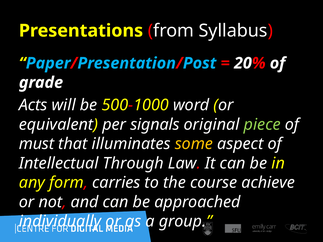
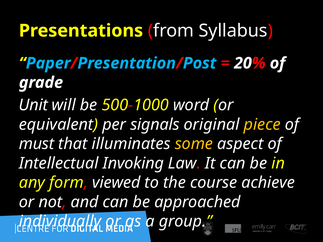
Acts: Acts -> Unit
piece colour: light green -> yellow
Through: Through -> Invoking
carries: carries -> viewed
